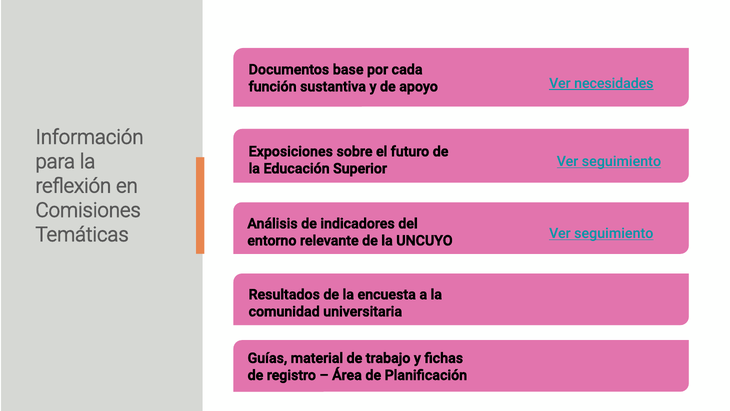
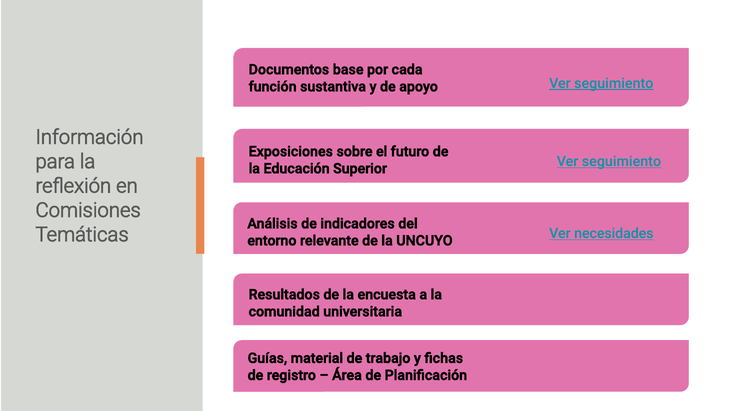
necesidades at (614, 83): necesidades -> seguimiento
seguimiento at (614, 234): seguimiento -> necesidades
